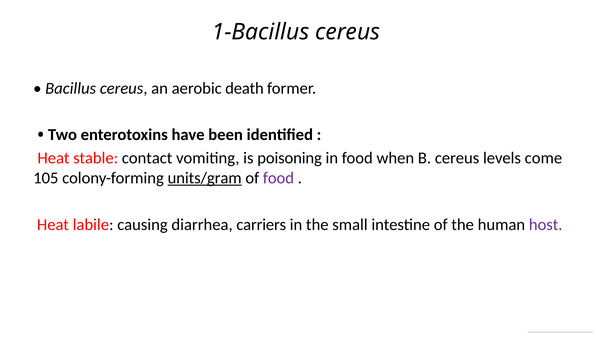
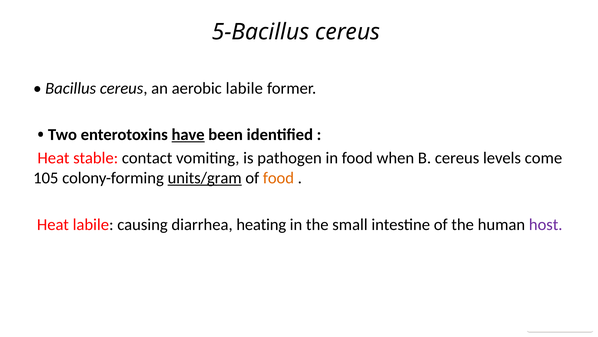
1-Bacillus: 1-Bacillus -> 5-Bacillus
aerobic death: death -> labile
have underline: none -> present
poisoning: poisoning -> pathogen
food at (278, 178) colour: purple -> orange
carriers: carriers -> heating
